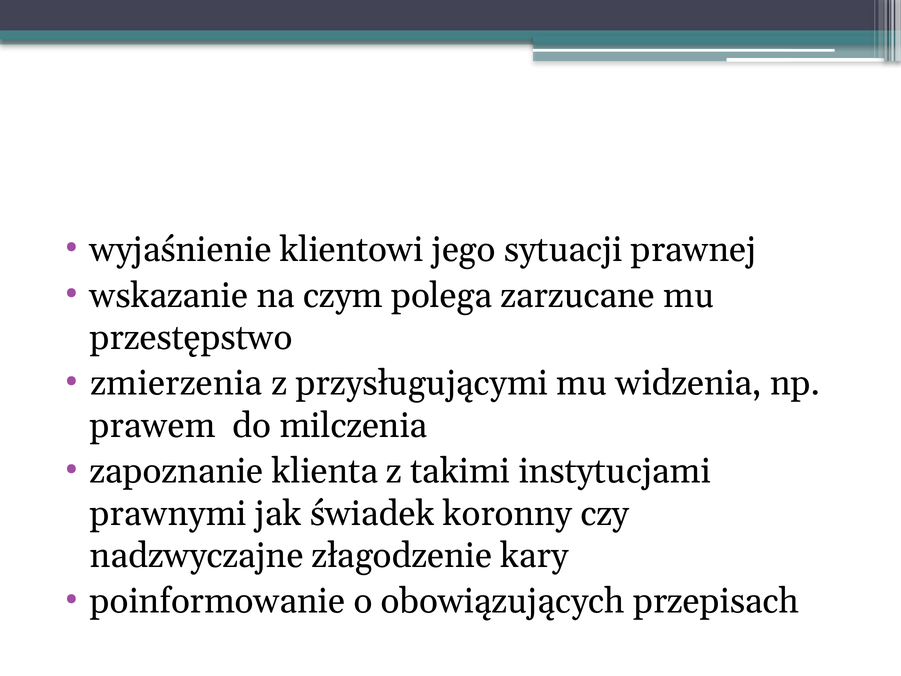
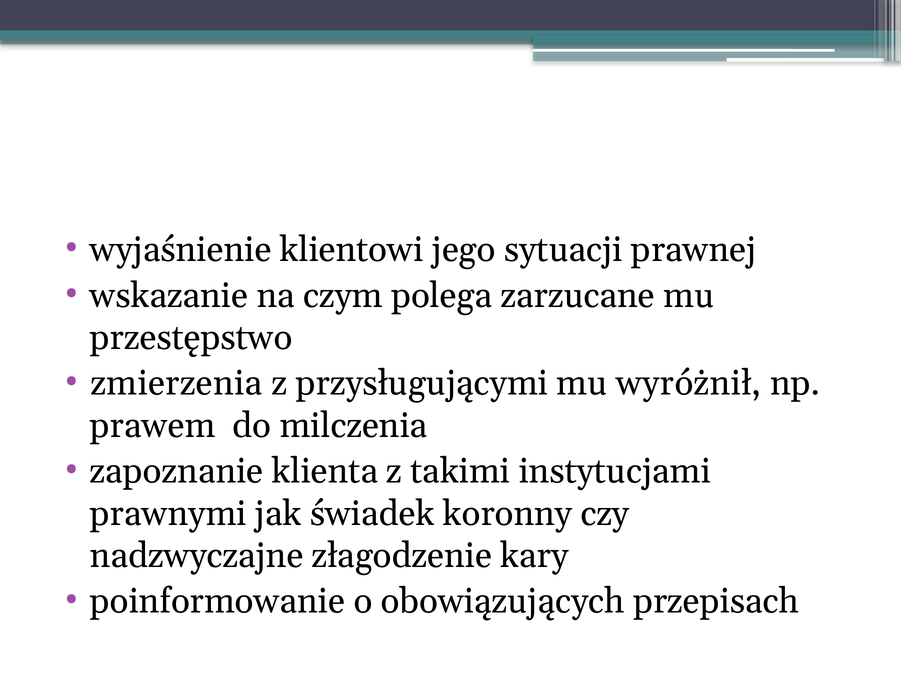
widzenia: widzenia -> wyróżnił
